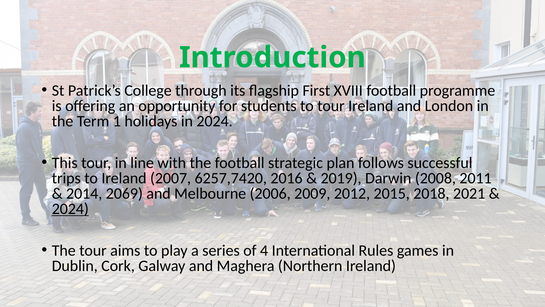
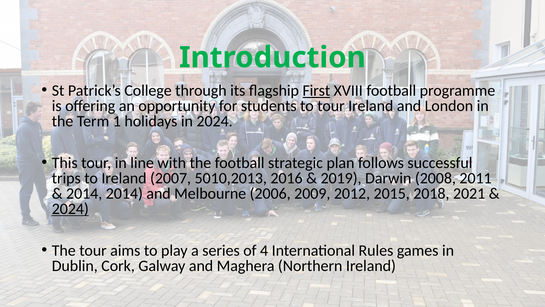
First underline: none -> present
6257,7420: 6257,7420 -> 5010,2013
2014 2069: 2069 -> 2014
